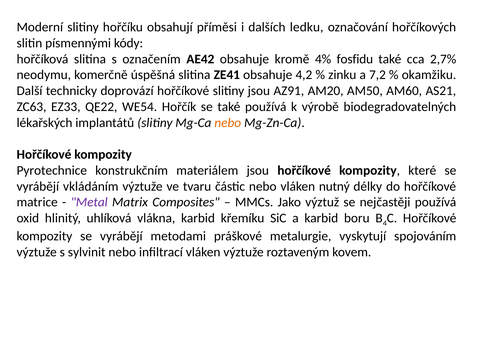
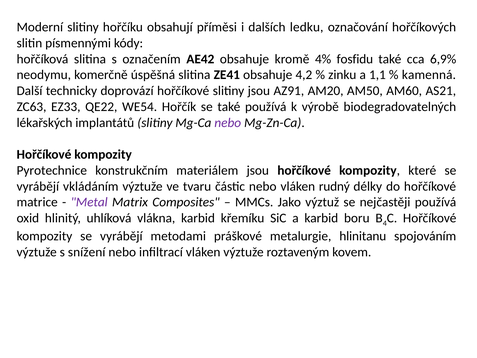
2,7%: 2,7% -> 6,9%
7,2: 7,2 -> 1,1
okamžiku: okamžiku -> kamenná
nebo at (228, 123) colour: orange -> purple
nutný: nutný -> rudný
vyskytují: vyskytují -> hlinitanu
sylvinit: sylvinit -> snížení
